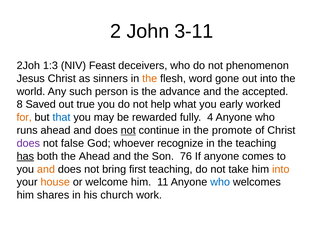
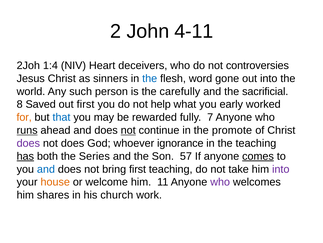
3-11: 3-11 -> 4-11
1:3: 1:3 -> 1:4
Feast: Feast -> Heart
phenomenon: phenomenon -> controversies
the at (150, 78) colour: orange -> blue
advance: advance -> carefully
accepted: accepted -> sacrificial
out true: true -> first
4: 4 -> 7
runs underline: none -> present
not false: false -> does
recognize: recognize -> ignorance
the Ahead: Ahead -> Series
76: 76 -> 57
comes underline: none -> present
and at (46, 169) colour: orange -> blue
into at (281, 169) colour: orange -> purple
who at (220, 182) colour: blue -> purple
